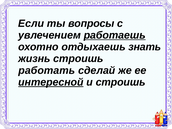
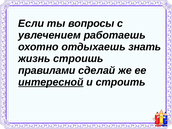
работаешь underline: present -> none
работать: работать -> правилами
и строишь: строишь -> строить
